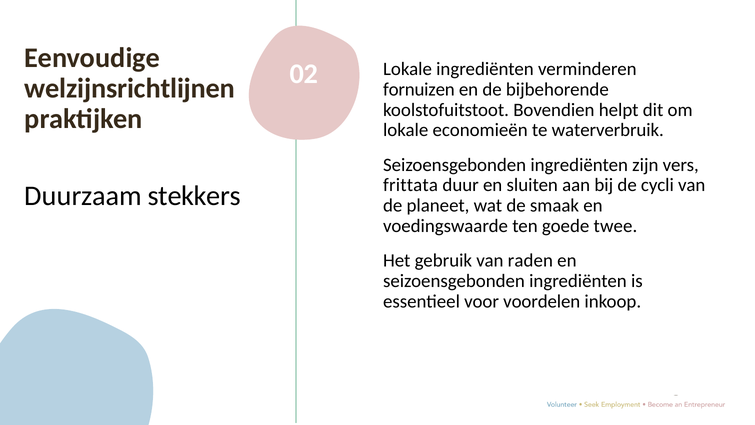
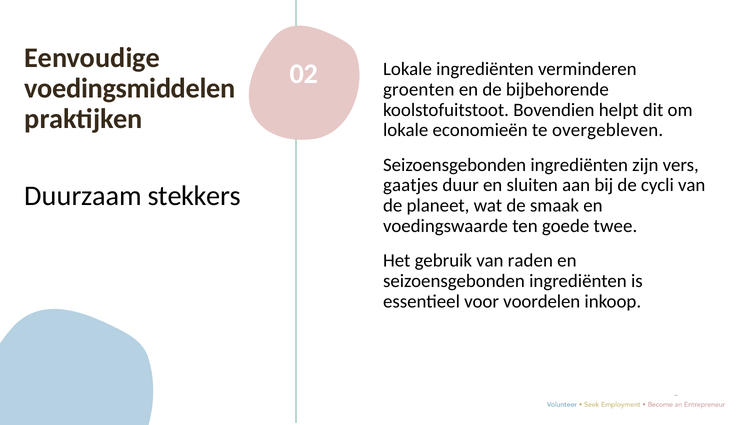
welzijnsrichtlijnen: welzijnsrichtlijnen -> voedingsmiddelen
fornuizen: fornuizen -> groenten
waterverbruik: waterverbruik -> overgebleven
frittata: frittata -> gaatjes
